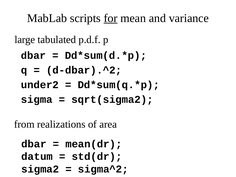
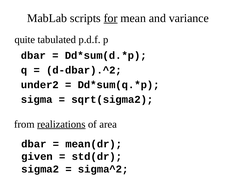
large: large -> quite
realizations underline: none -> present
datum: datum -> given
